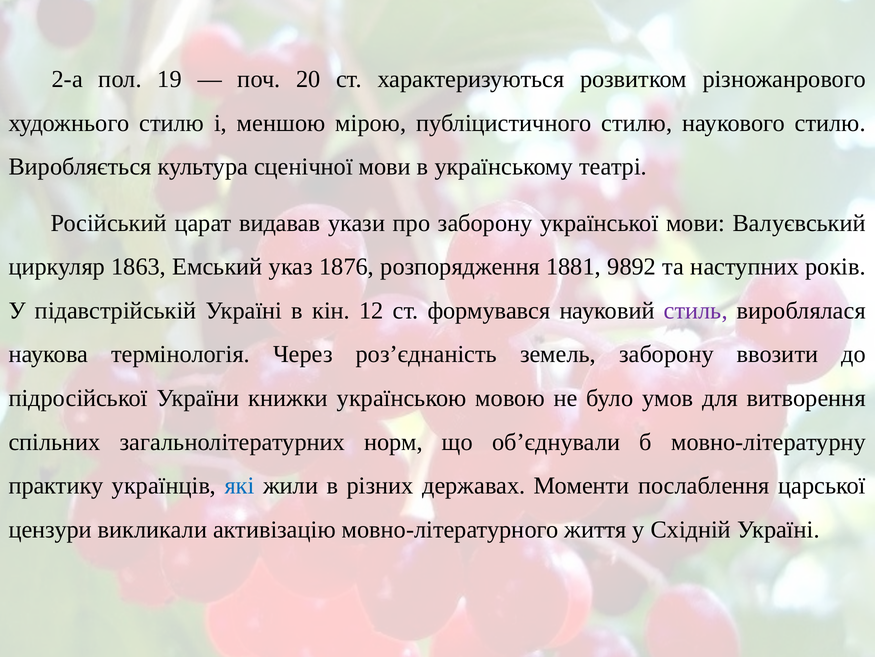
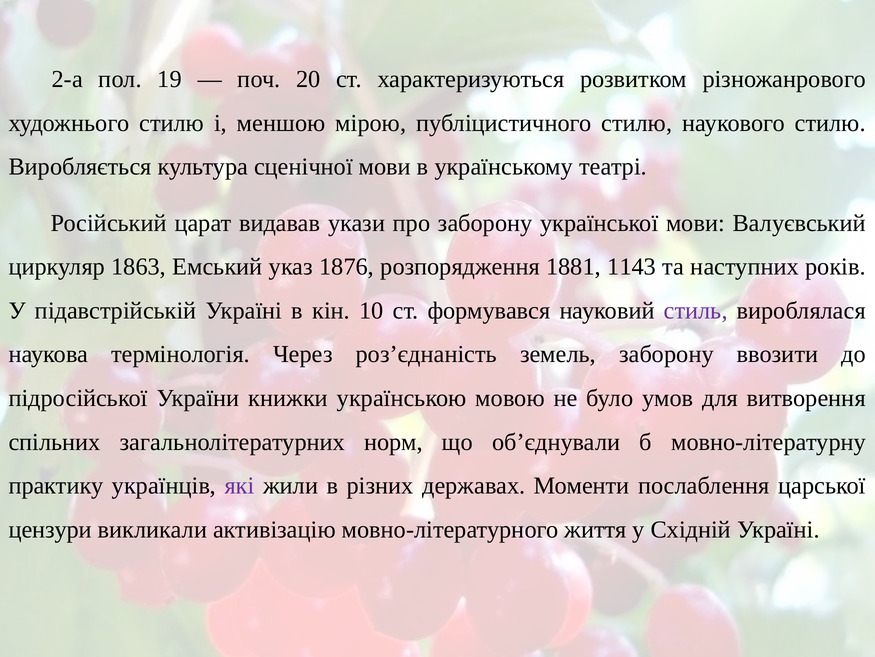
9892: 9892 -> 1143
12: 12 -> 10
які colour: blue -> purple
